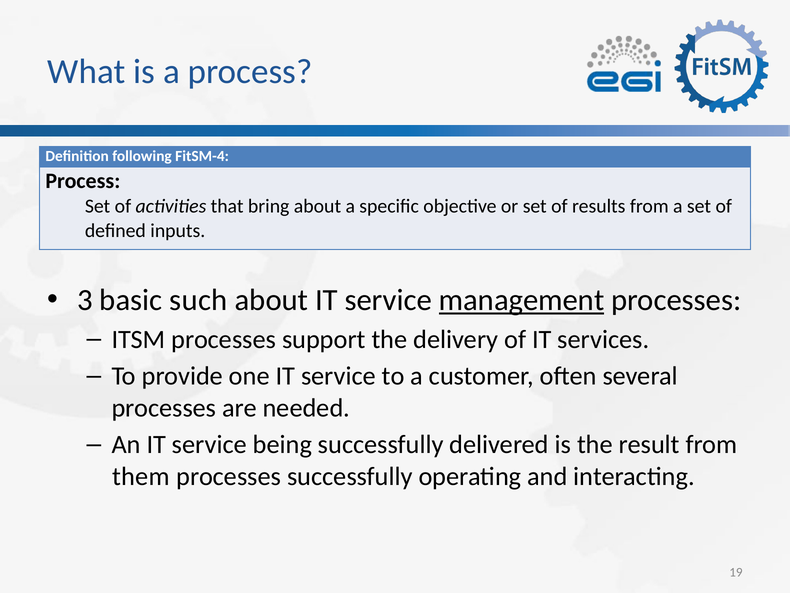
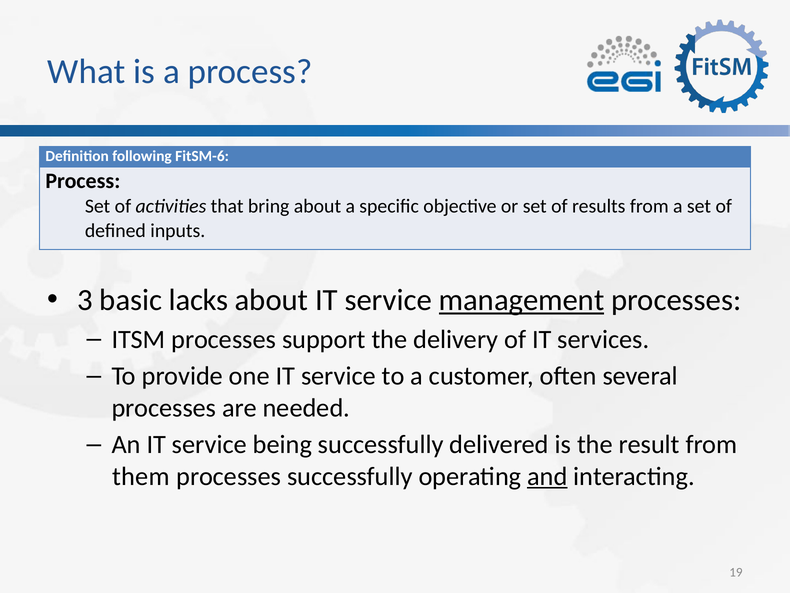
FitSM-4: FitSM-4 -> FitSM-6
such: such -> lacks
and underline: none -> present
